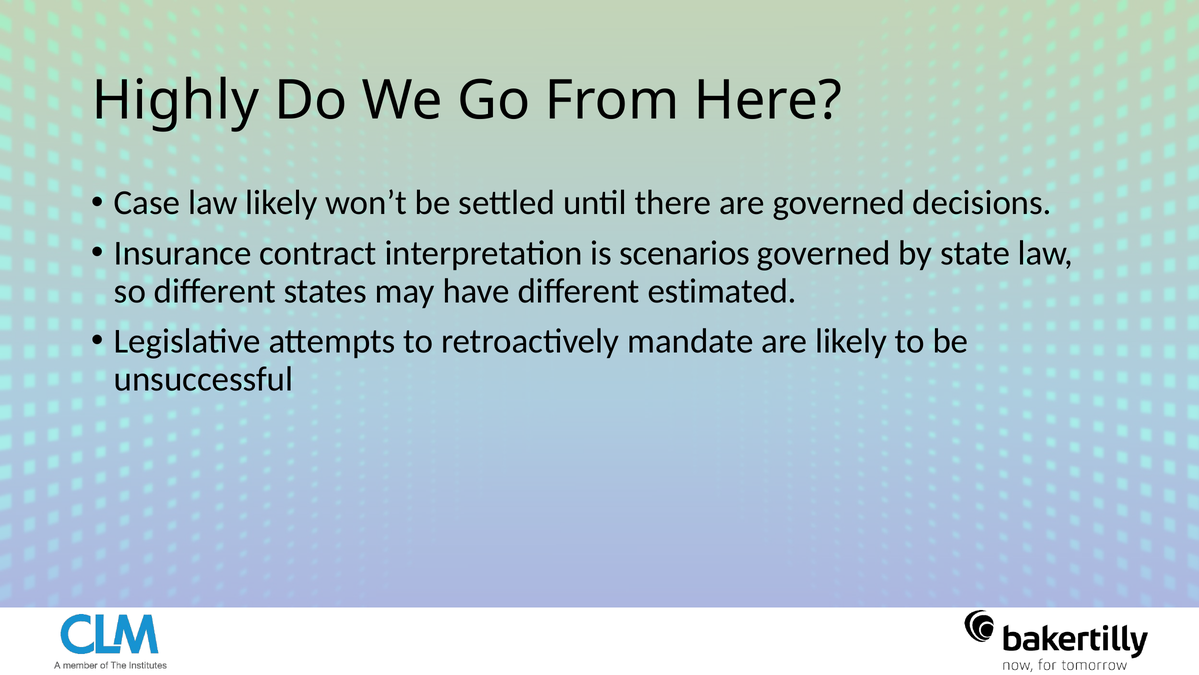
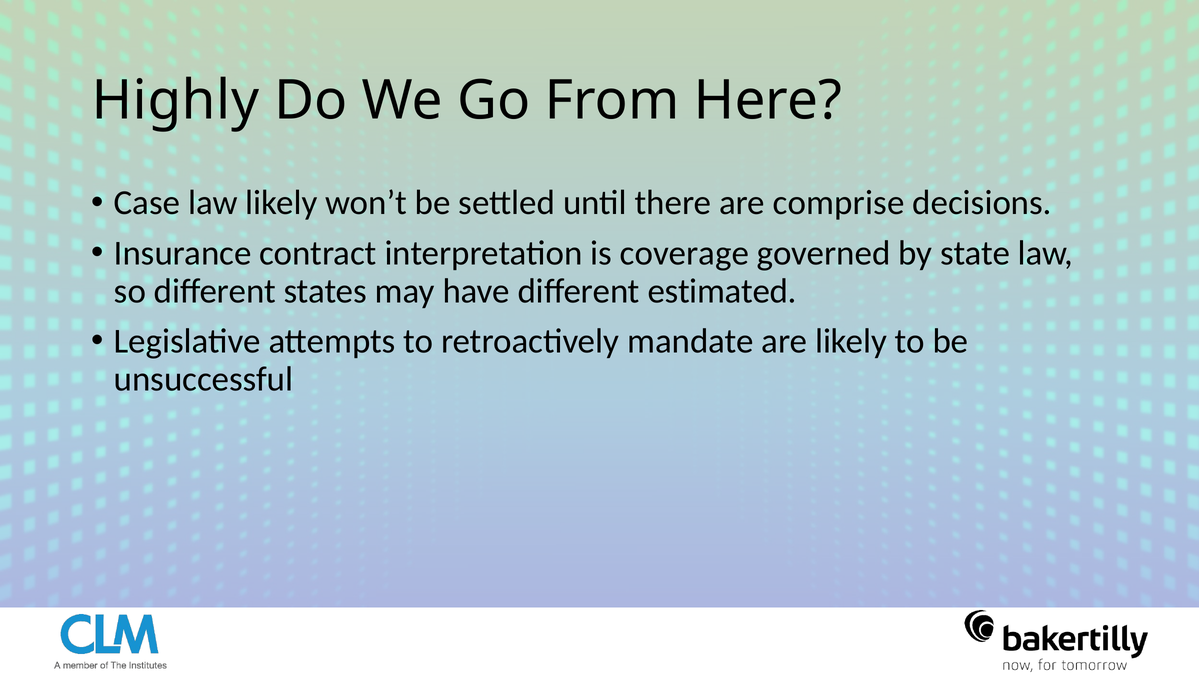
are governed: governed -> comprise
scenarios: scenarios -> coverage
